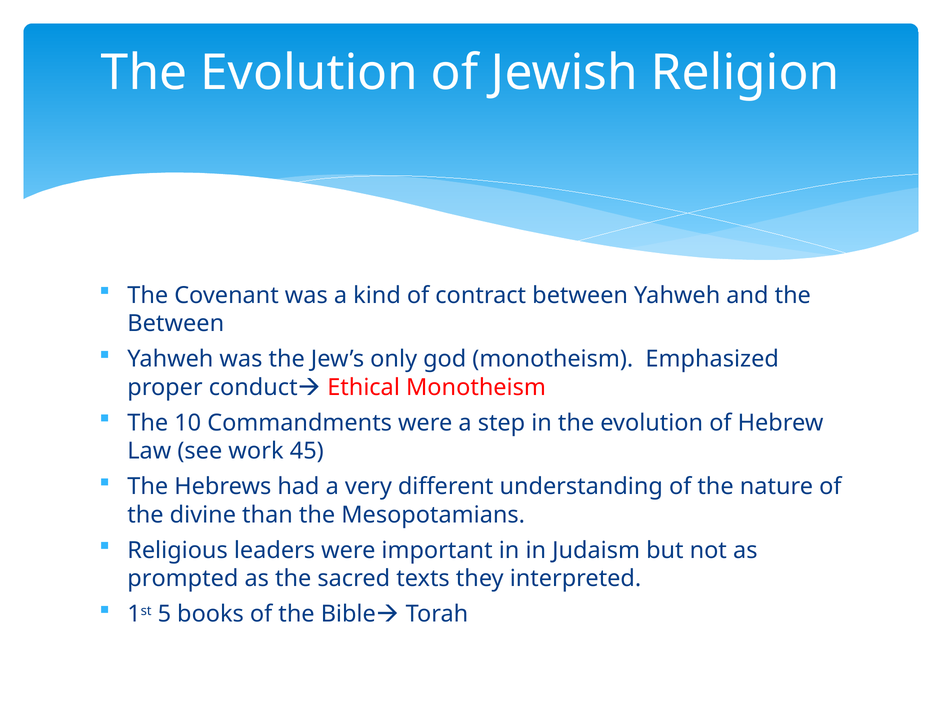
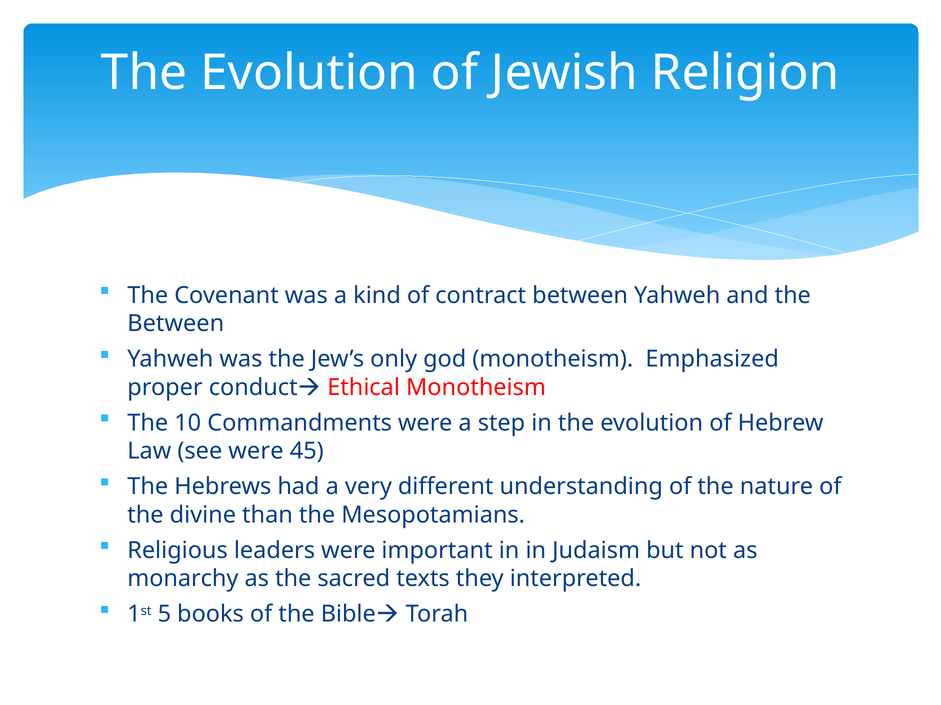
see work: work -> were
prompted: prompted -> monarchy
